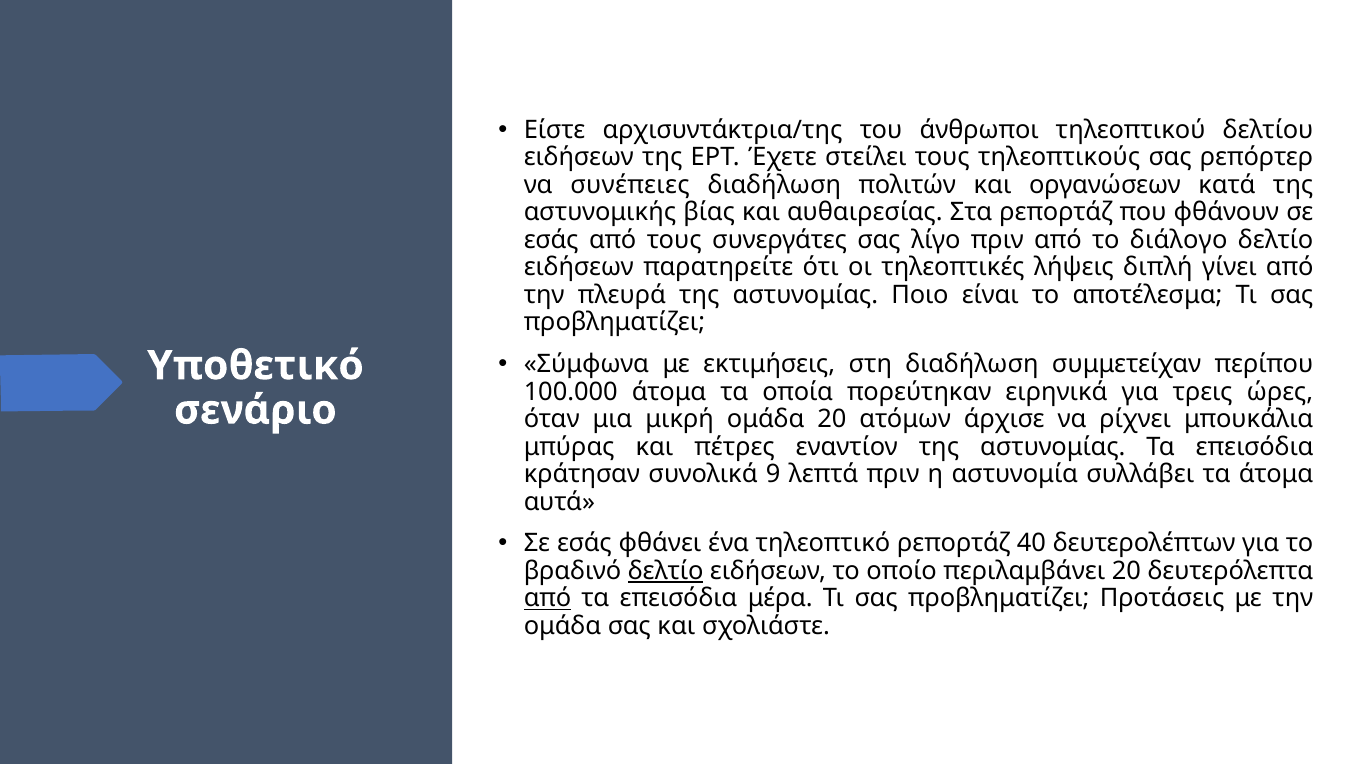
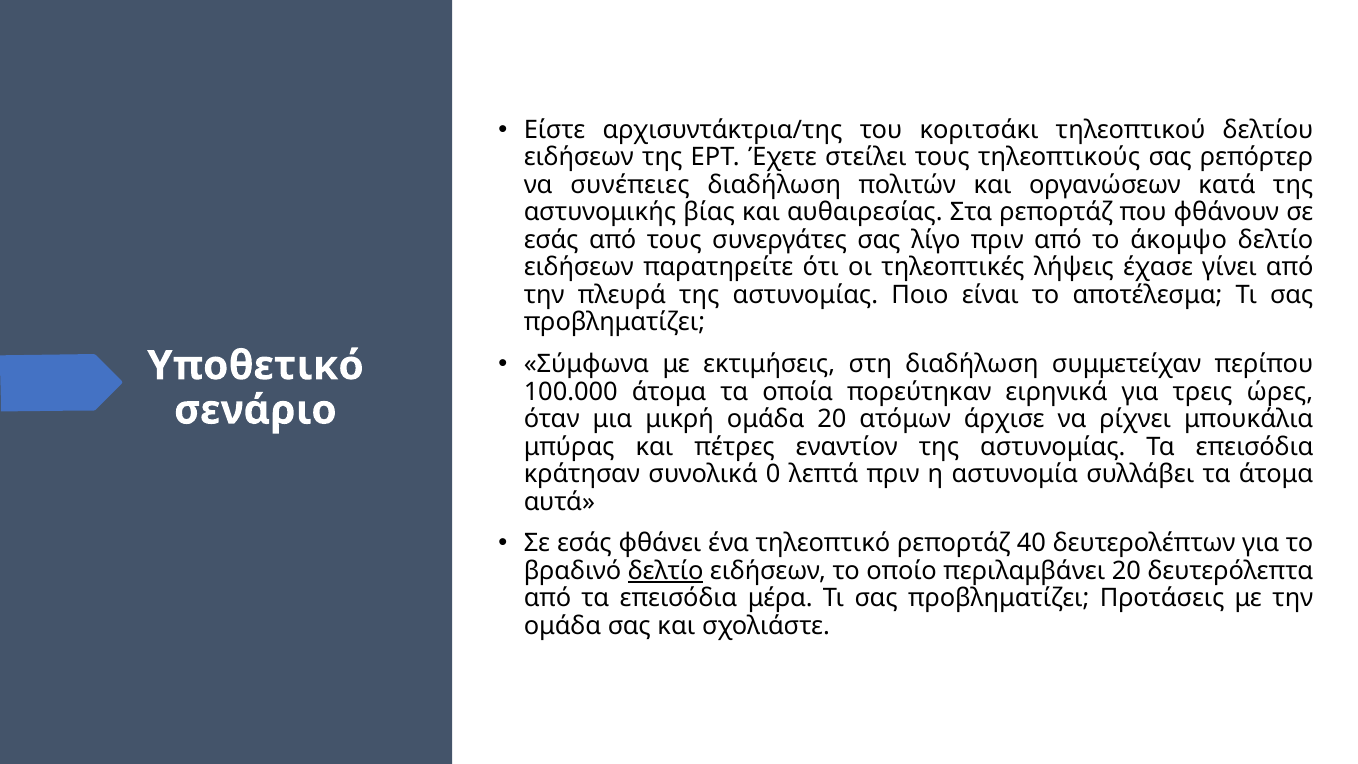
άνθρωποι: άνθρωποι -> κοριτσάκι
διάλογο: διάλογο -> άκομψο
διπλή: διπλή -> έχασε
9: 9 -> 0
από at (548, 598) underline: present -> none
